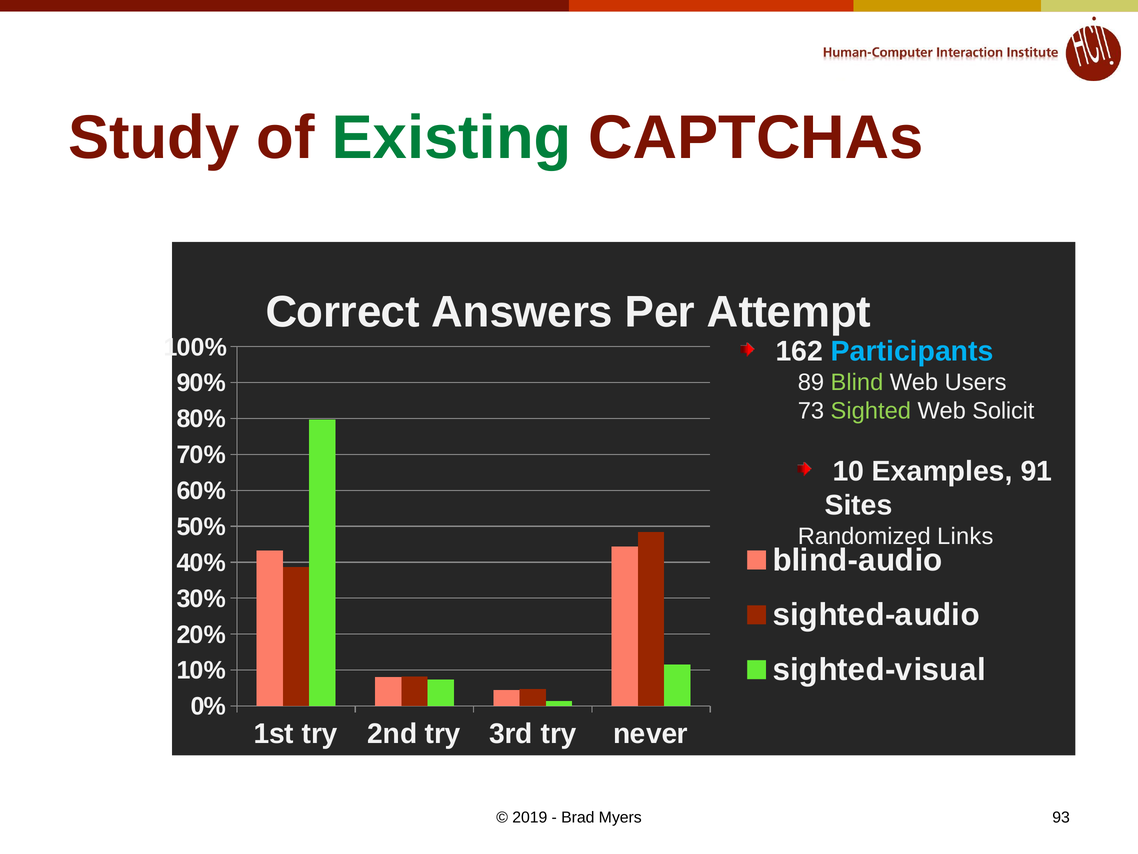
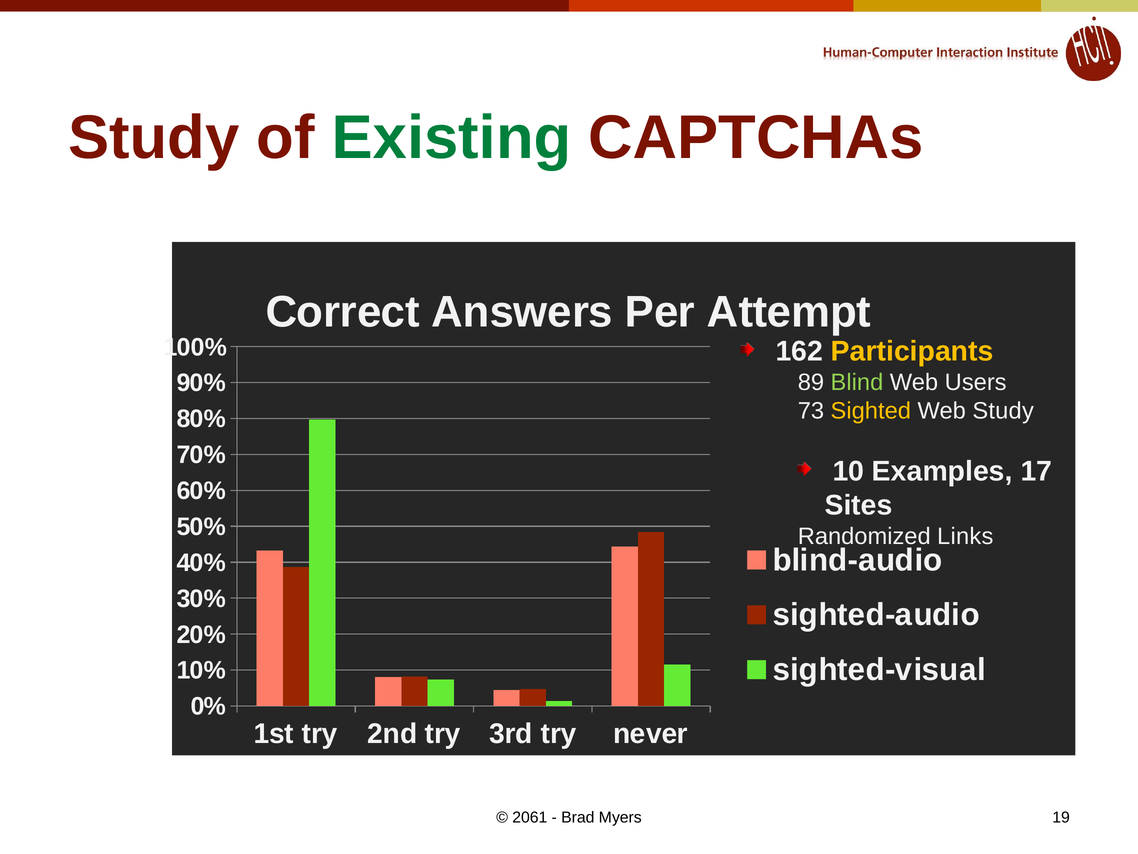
Participants colour: light blue -> yellow
Sighted colour: light green -> yellow
Web Solicit: Solicit -> Study
91: 91 -> 17
2019: 2019 -> 2061
93: 93 -> 19
